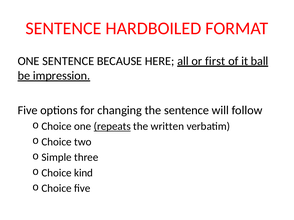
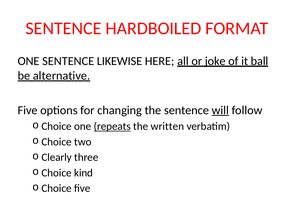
BECAUSE: BECAUSE -> LIKEWISE
first: first -> joke
impression: impression -> alternative
will underline: none -> present
Simple: Simple -> Clearly
